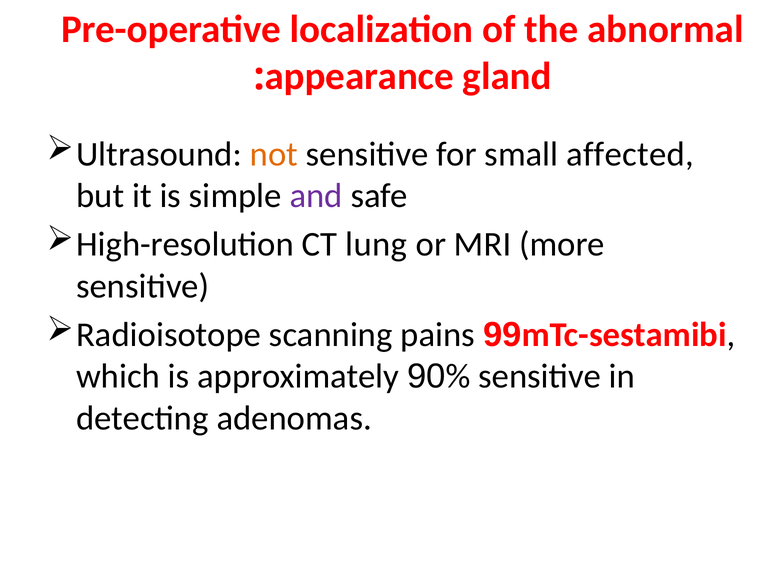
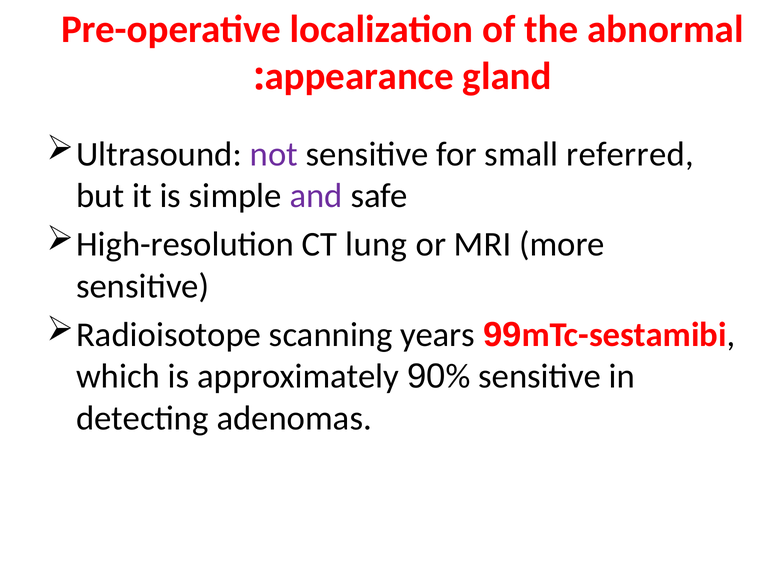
not colour: orange -> purple
affected: affected -> referred
pains: pains -> years
